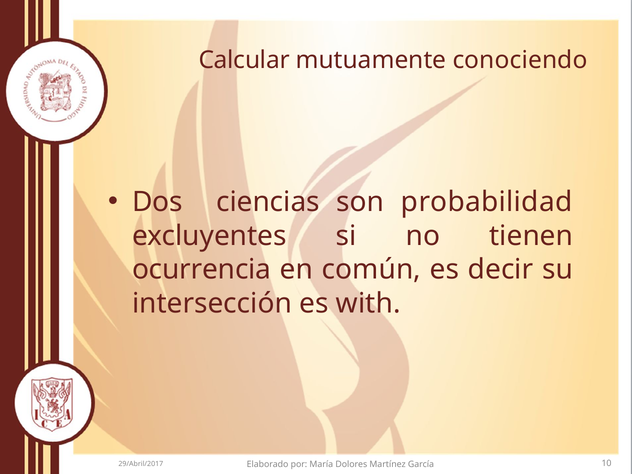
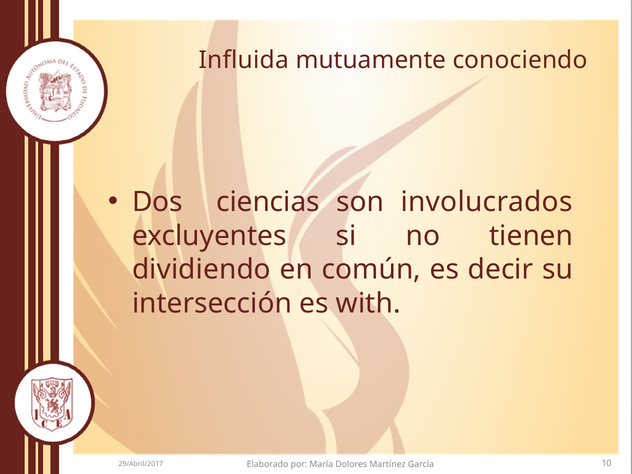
Calcular: Calcular -> Influida
probabilidad: probabilidad -> involucrados
ocurrencia: ocurrencia -> dividiendo
